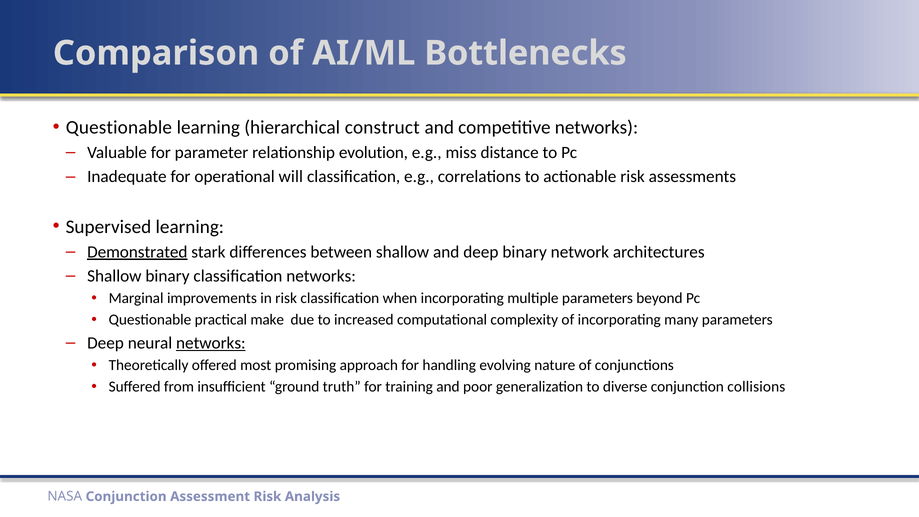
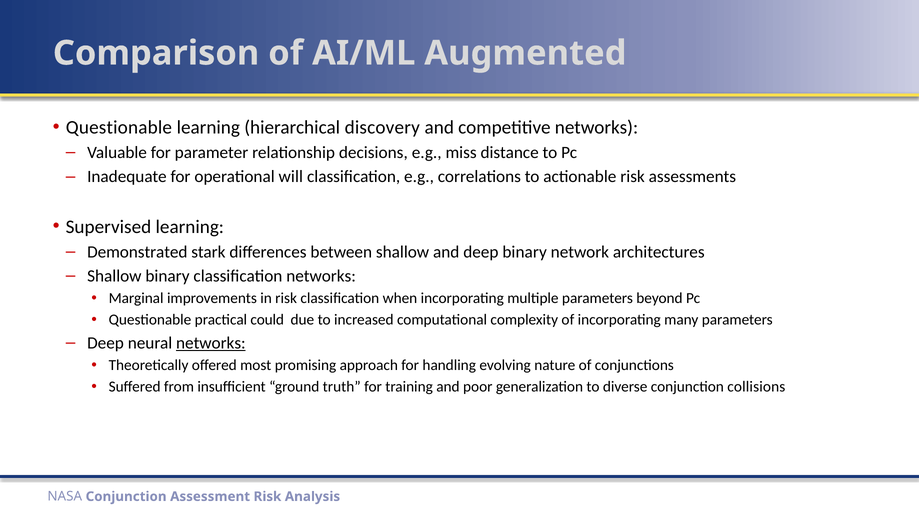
Bottlenecks: Bottlenecks -> Augmented
construct: construct -> discovery
evolution: evolution -> decisions
Demonstrated underline: present -> none
make: make -> could
